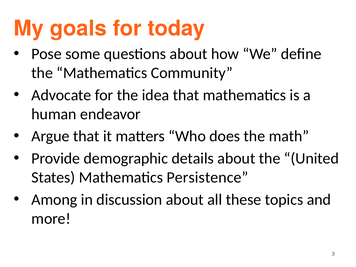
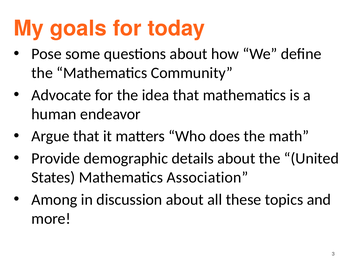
Persistence: Persistence -> Association
